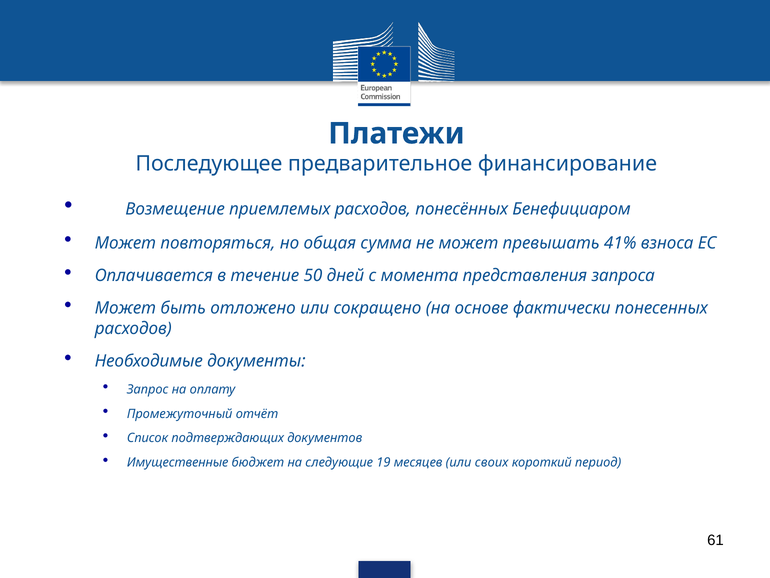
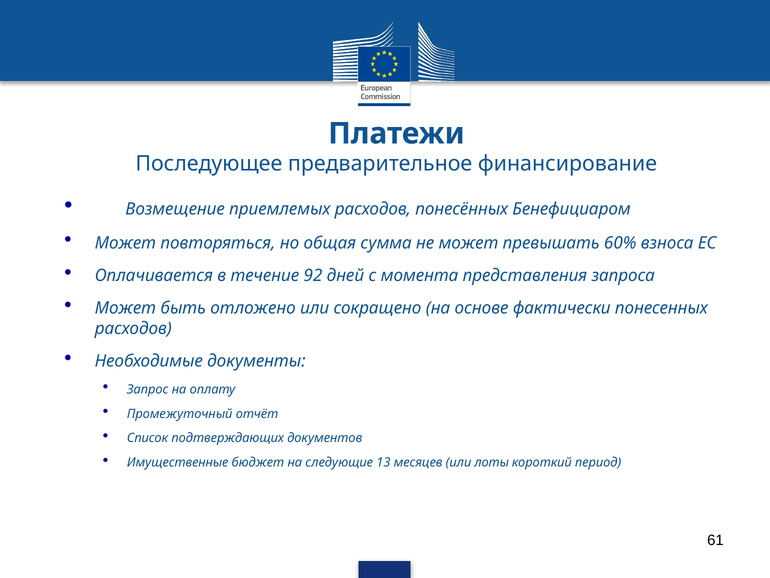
41%: 41% -> 60%
50: 50 -> 92
19: 19 -> 13
своих: своих -> лоты
